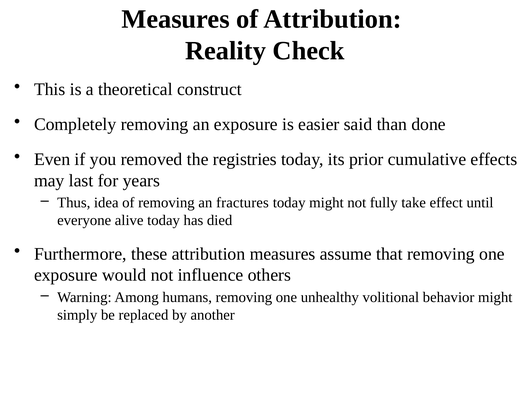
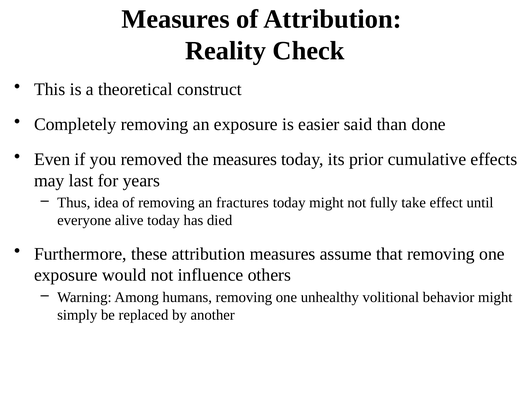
the registries: registries -> measures
